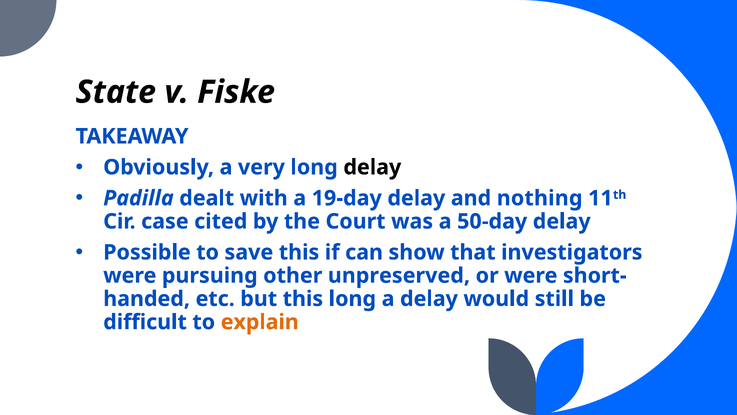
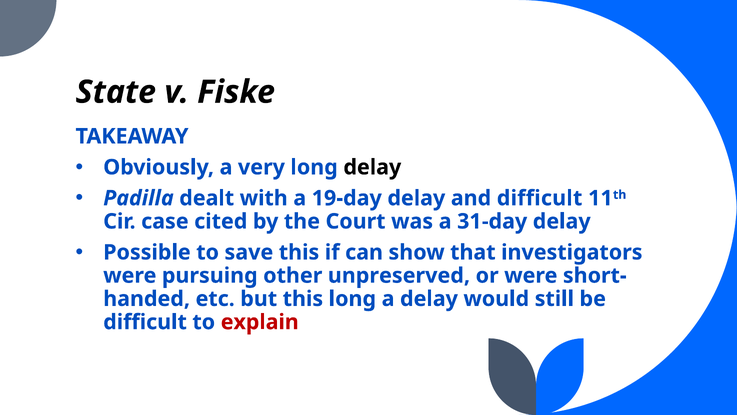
and nothing: nothing -> difficult
50-day: 50-day -> 31-day
explain colour: orange -> red
